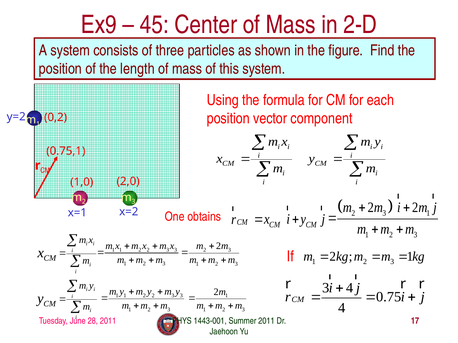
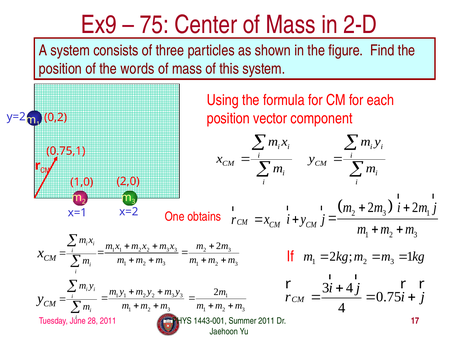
45: 45 -> 75
length: length -> words
